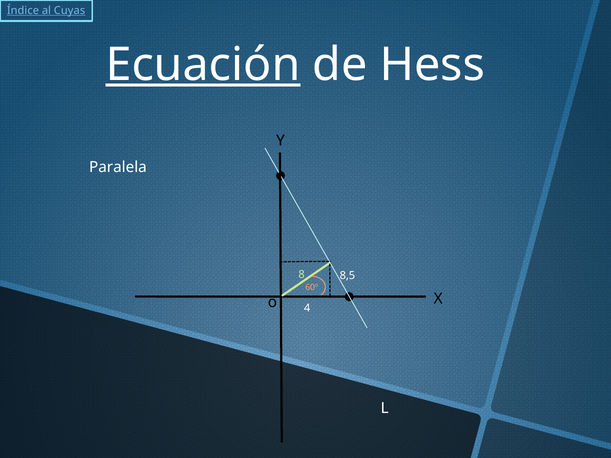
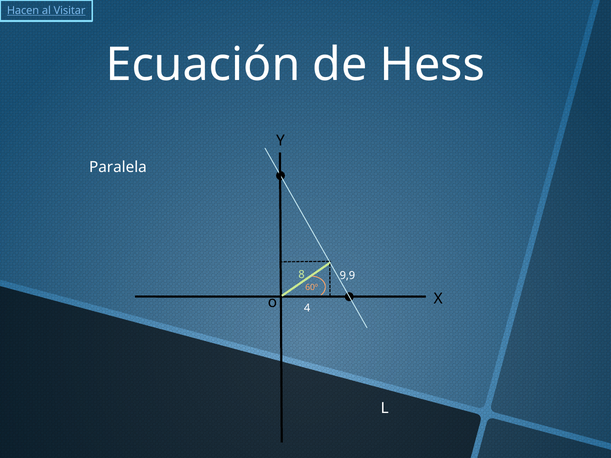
Índice: Índice -> Hacen
Cuyas: Cuyas -> Visitar
Ecuación underline: present -> none
8,5: 8,5 -> 9,9
